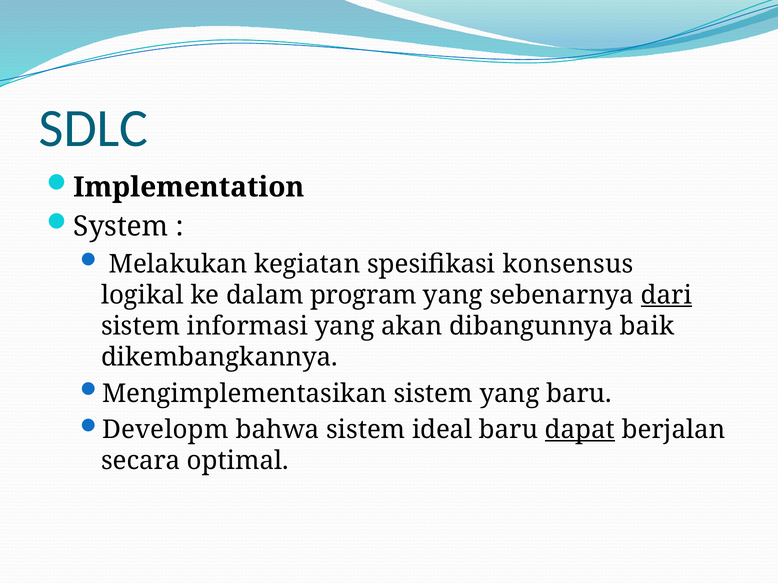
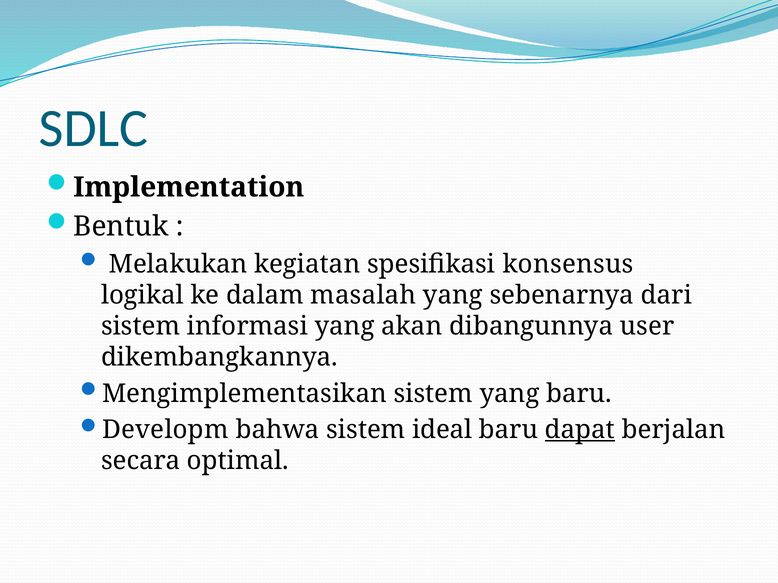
System: System -> Bentuk
program: program -> masalah
dari underline: present -> none
baik: baik -> user
